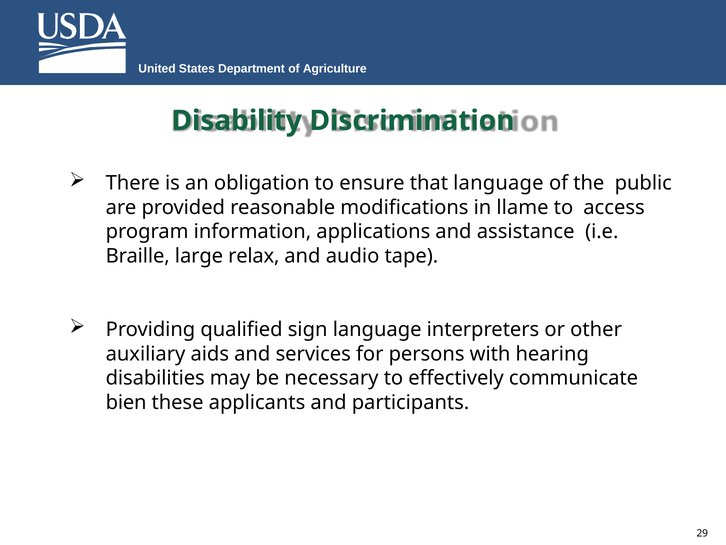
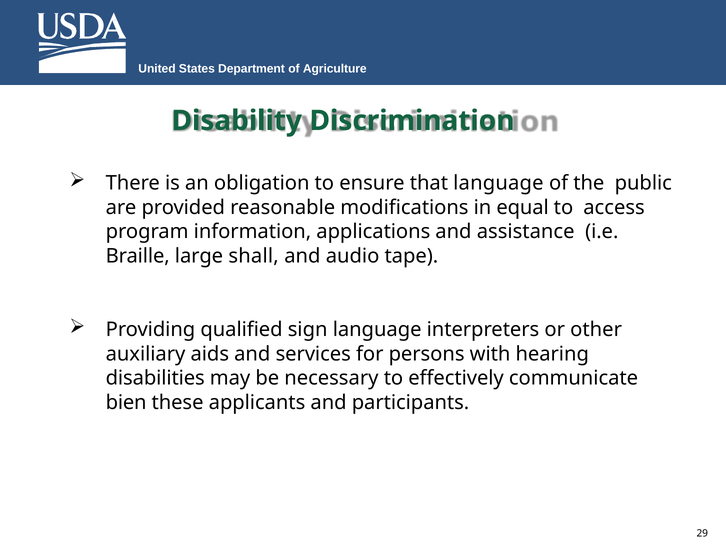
llame: llame -> equal
relax: relax -> shall
